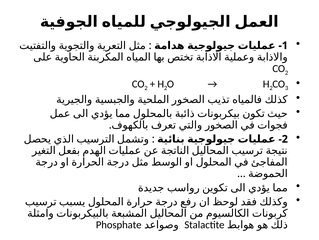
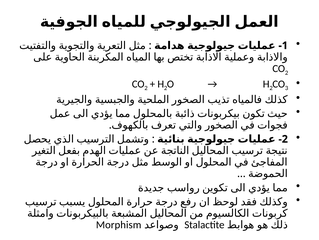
Phosphate: Phosphate -> Morphism
